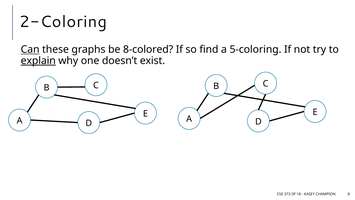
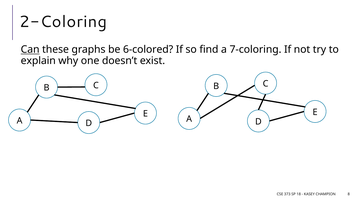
8-colored: 8-colored -> 6-colored
5-coloring: 5-coloring -> 7-coloring
explain underline: present -> none
